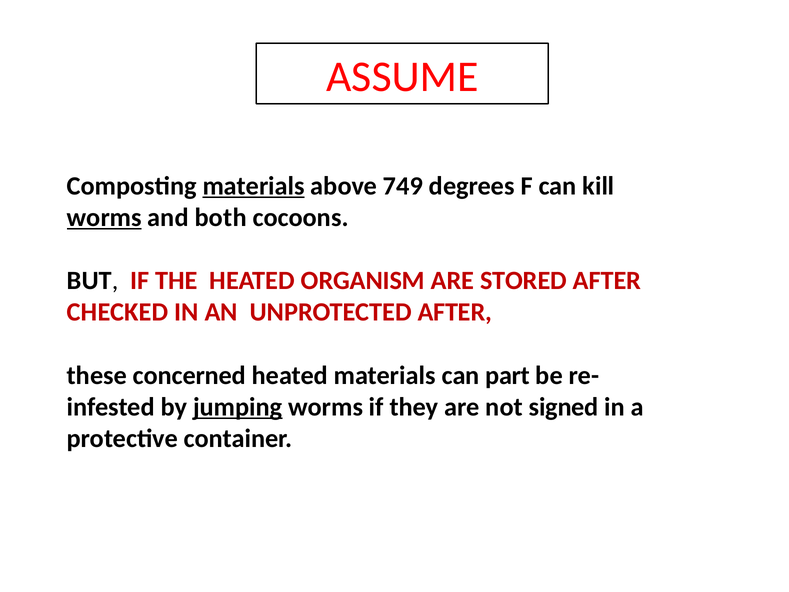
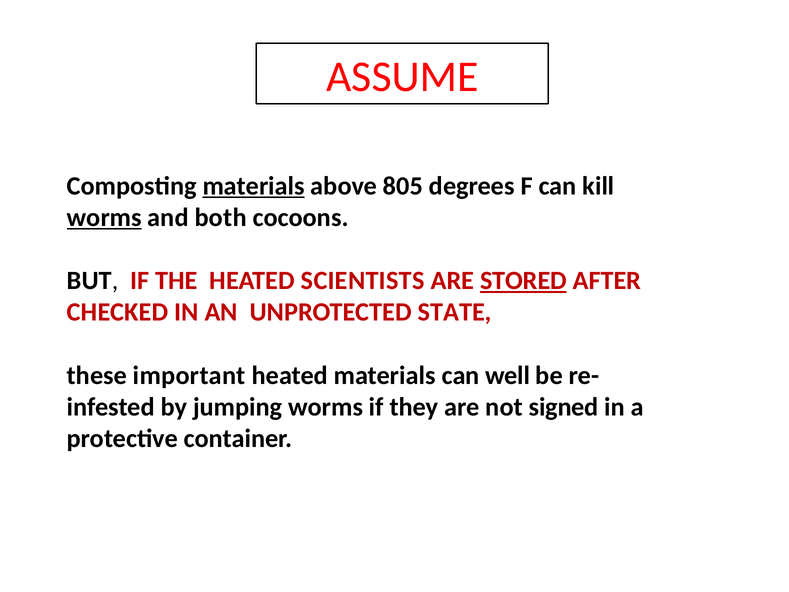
749: 749 -> 805
ORGANISM: ORGANISM -> SCIENTISTS
STORED underline: none -> present
UNPROTECTED AFTER: AFTER -> STATE
concerned: concerned -> important
part: part -> well
jumping underline: present -> none
